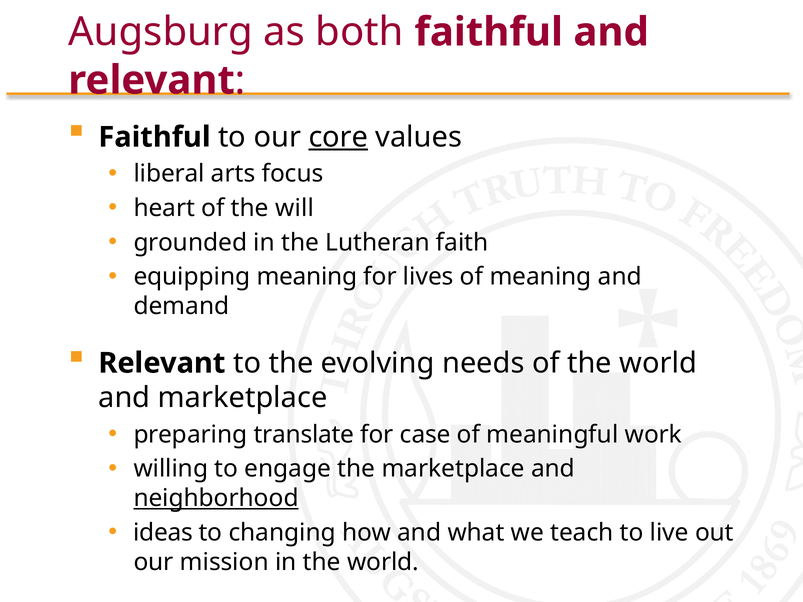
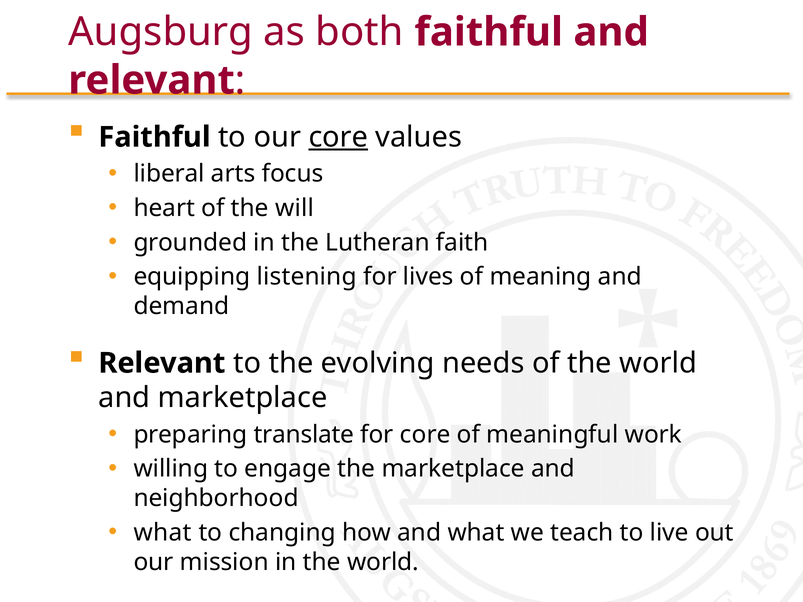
equipping meaning: meaning -> listening
for case: case -> core
neighborhood underline: present -> none
ideas at (163, 533): ideas -> what
